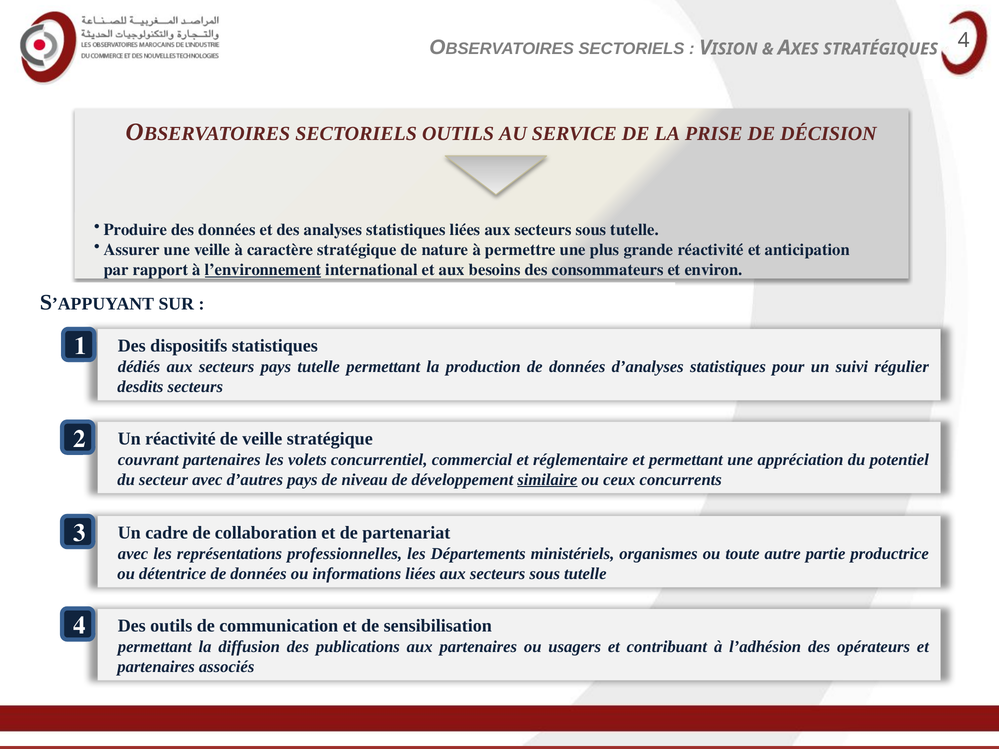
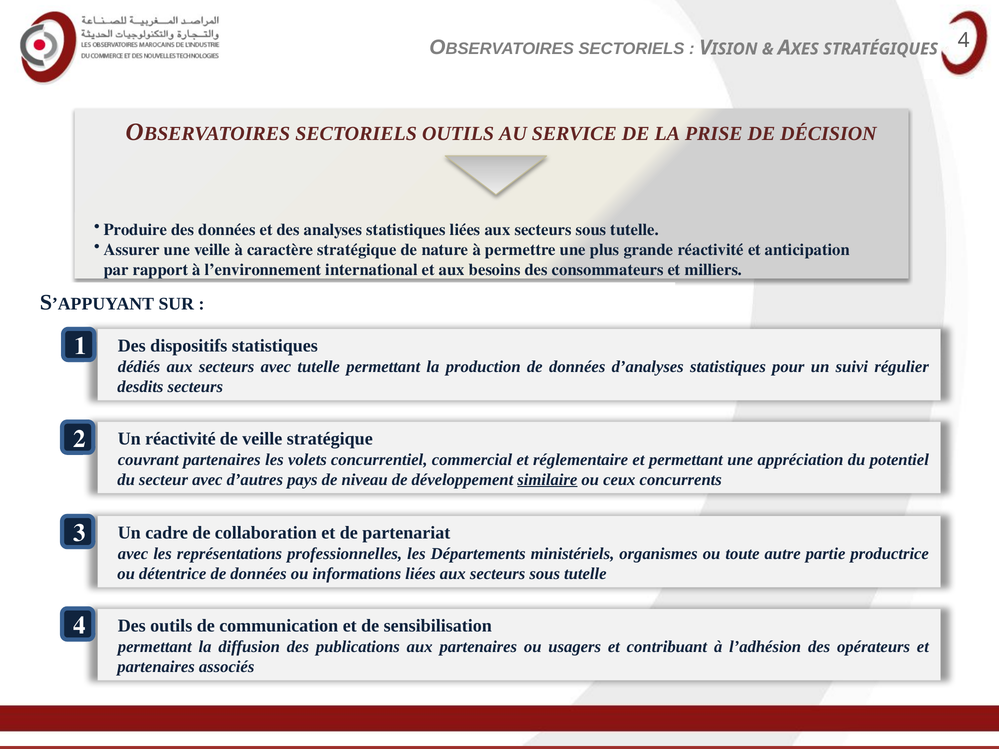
l’environnement underline: present -> none
environ: environ -> milliers
secteurs pays: pays -> avec
